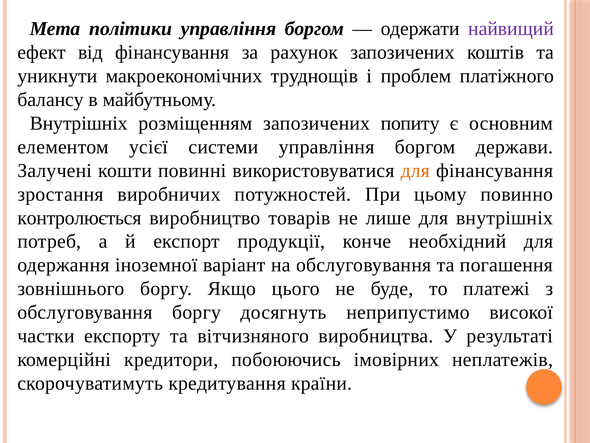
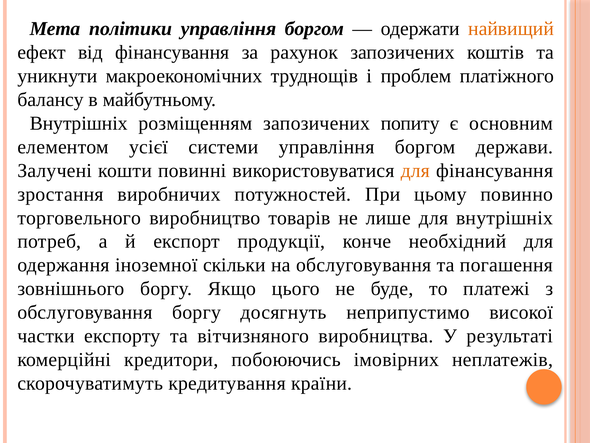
найвищий colour: purple -> orange
контролюється: контролюється -> торговельного
варіант: варіант -> скільки
